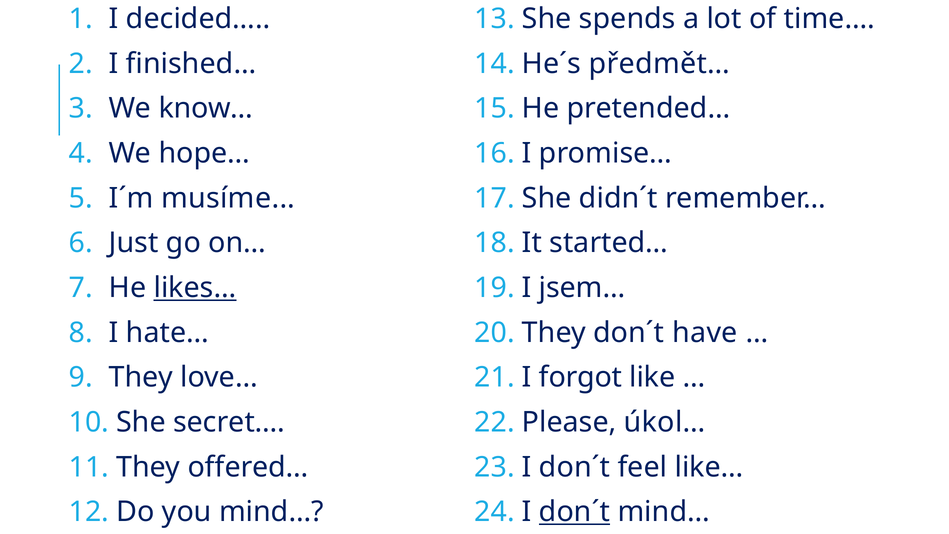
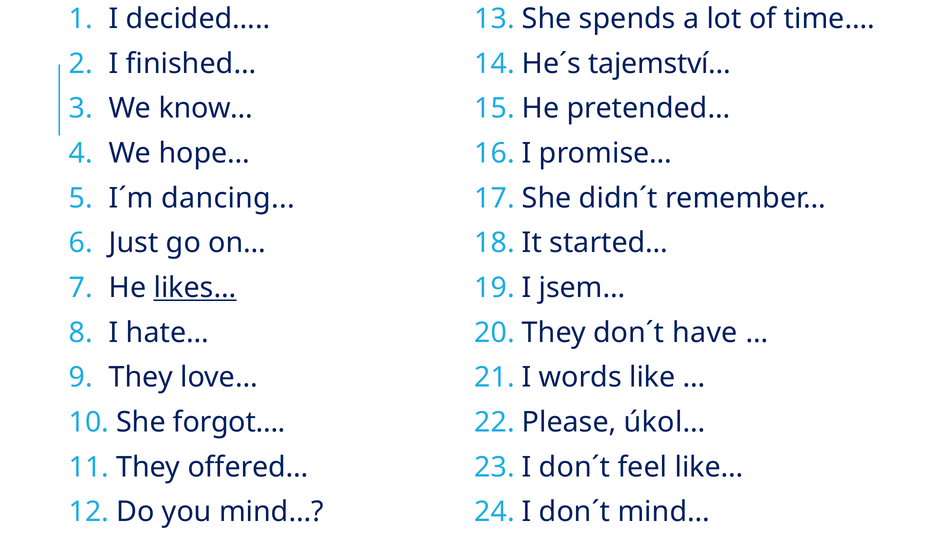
předmět…: předmět… -> tajemství…
musíme: musíme -> dancing
forgot: forgot -> words
secret…: secret… -> forgot…
don´t at (575, 512) underline: present -> none
